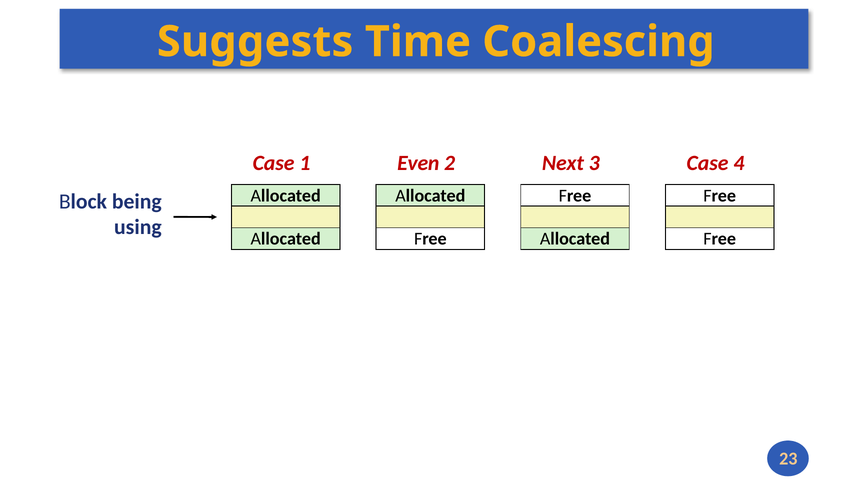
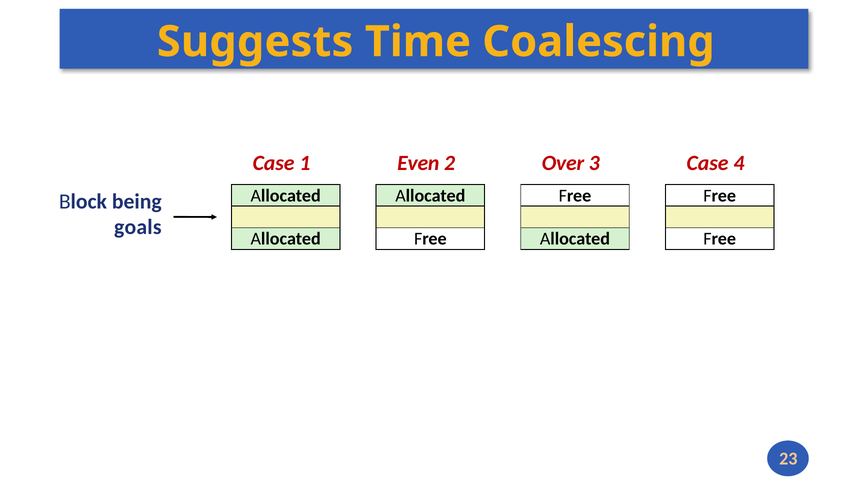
Next: Next -> Over
using: using -> goals
